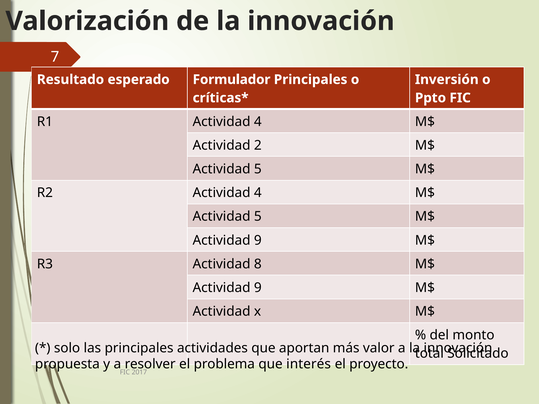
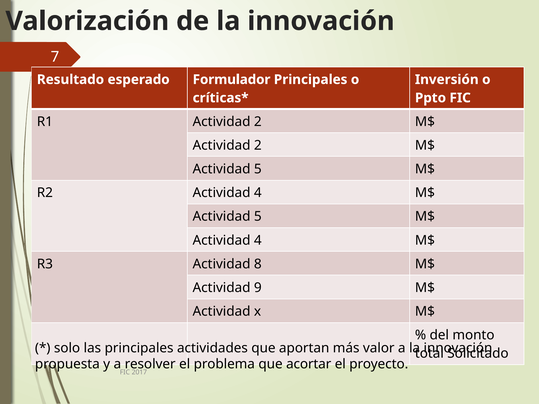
R1 Actividad 4: 4 -> 2
9 at (258, 240): 9 -> 4
interés: interés -> acortar
